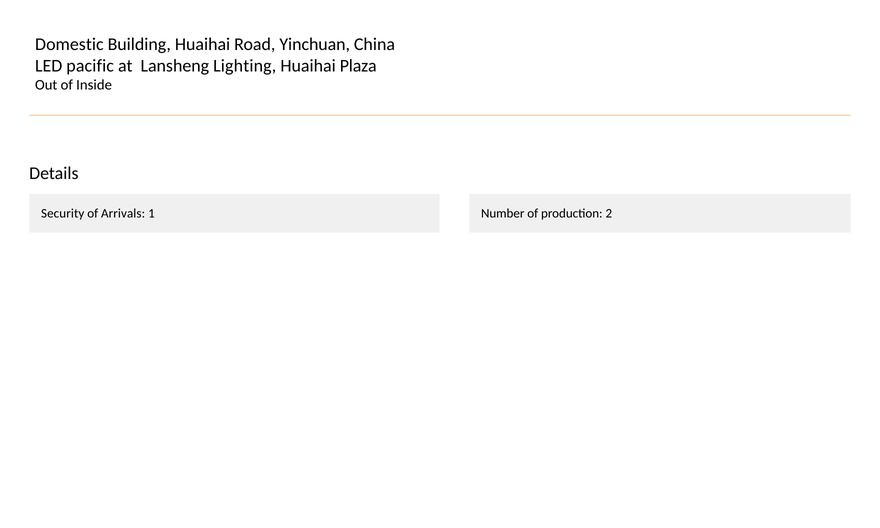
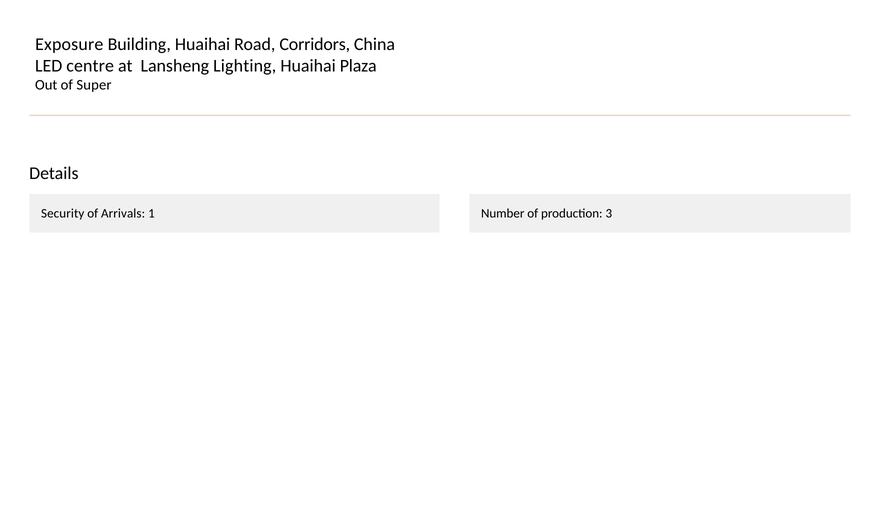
Domestic: Domestic -> Exposure
Yinchuan: Yinchuan -> Corridors
pacific: pacific -> centre
Inside: Inside -> Super
2: 2 -> 3
